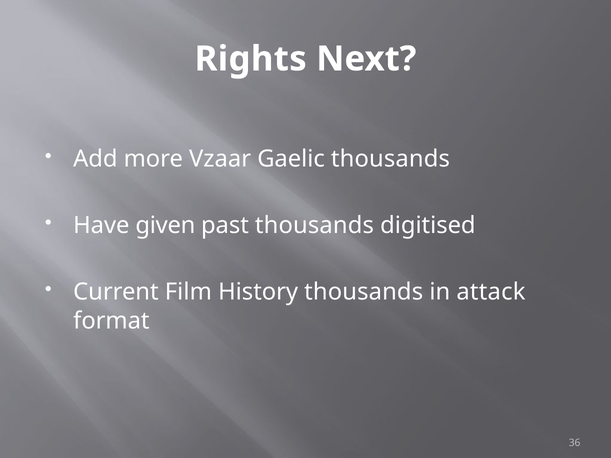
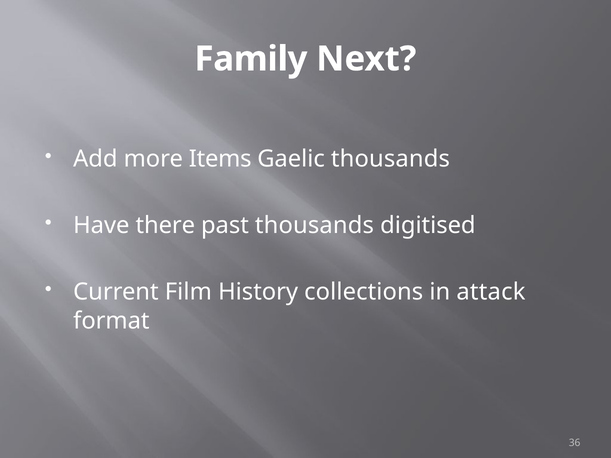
Rights: Rights -> Family
Vzaar: Vzaar -> Items
given: given -> there
History thousands: thousands -> collections
